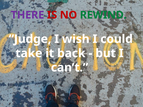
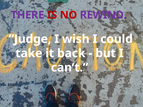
REWIND colour: green -> purple
